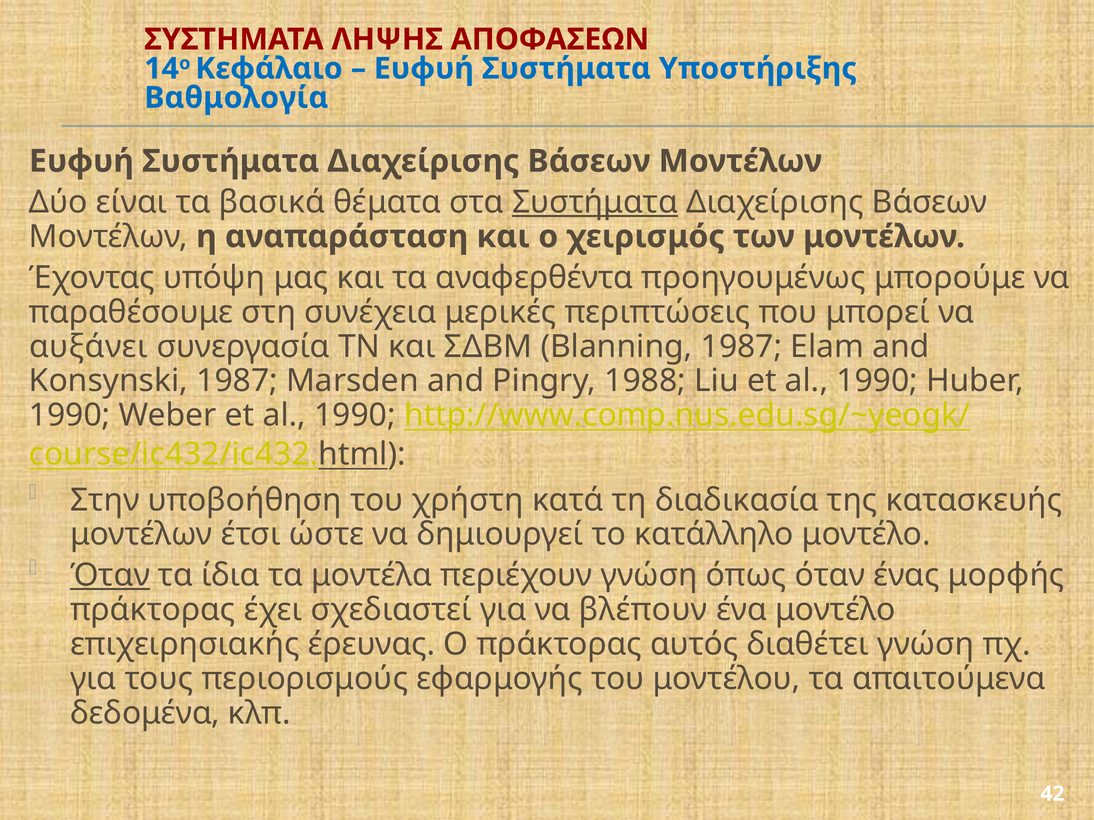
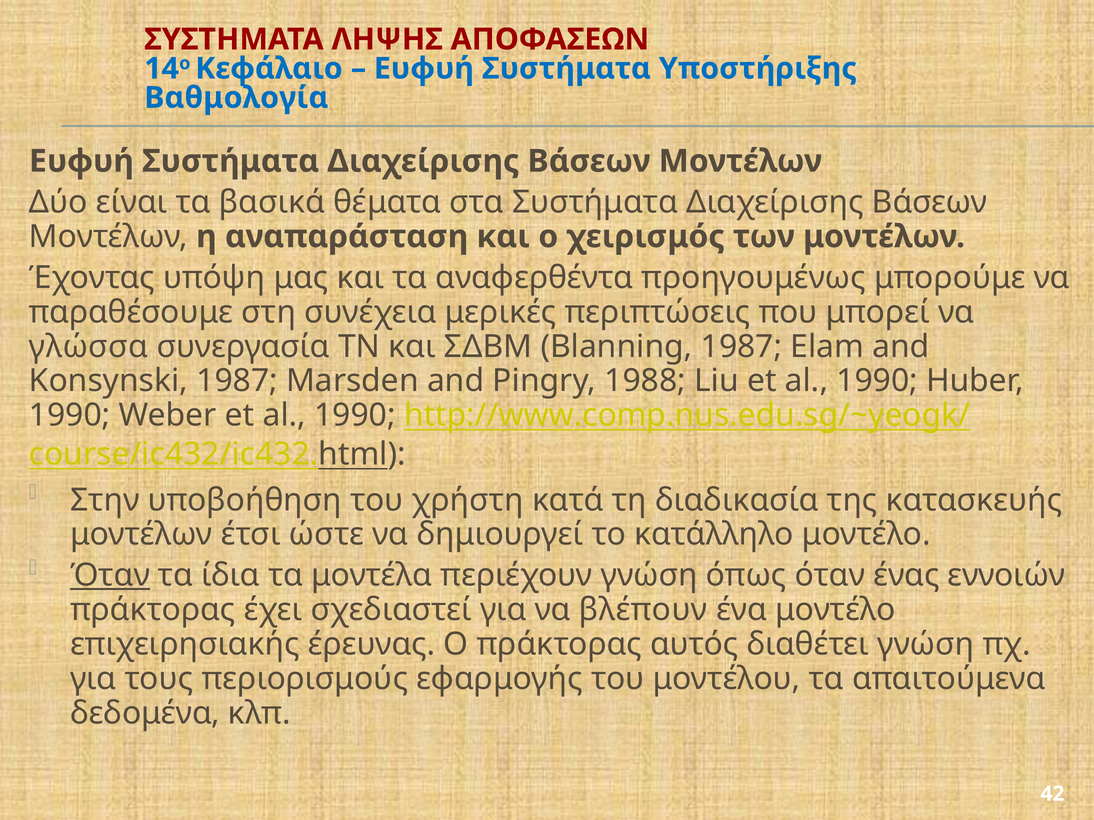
Συστήματα at (595, 202) underline: present -> none
αυξάνει: αυξάνει -> γλώσσα
μορφής: μορφής -> εννοιών
